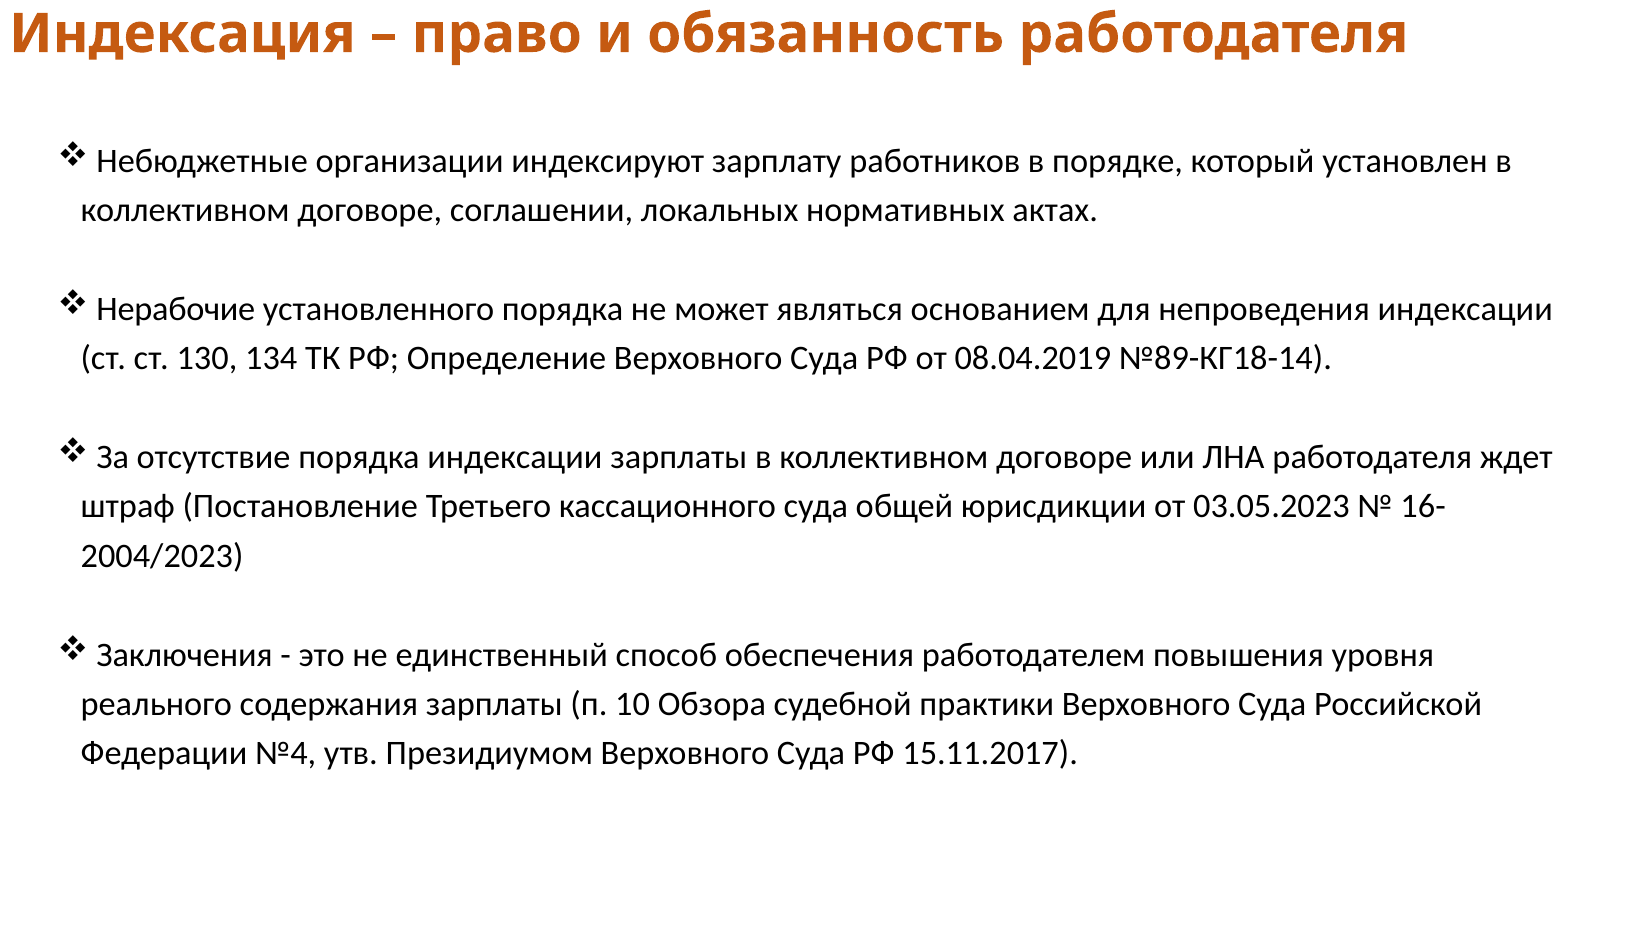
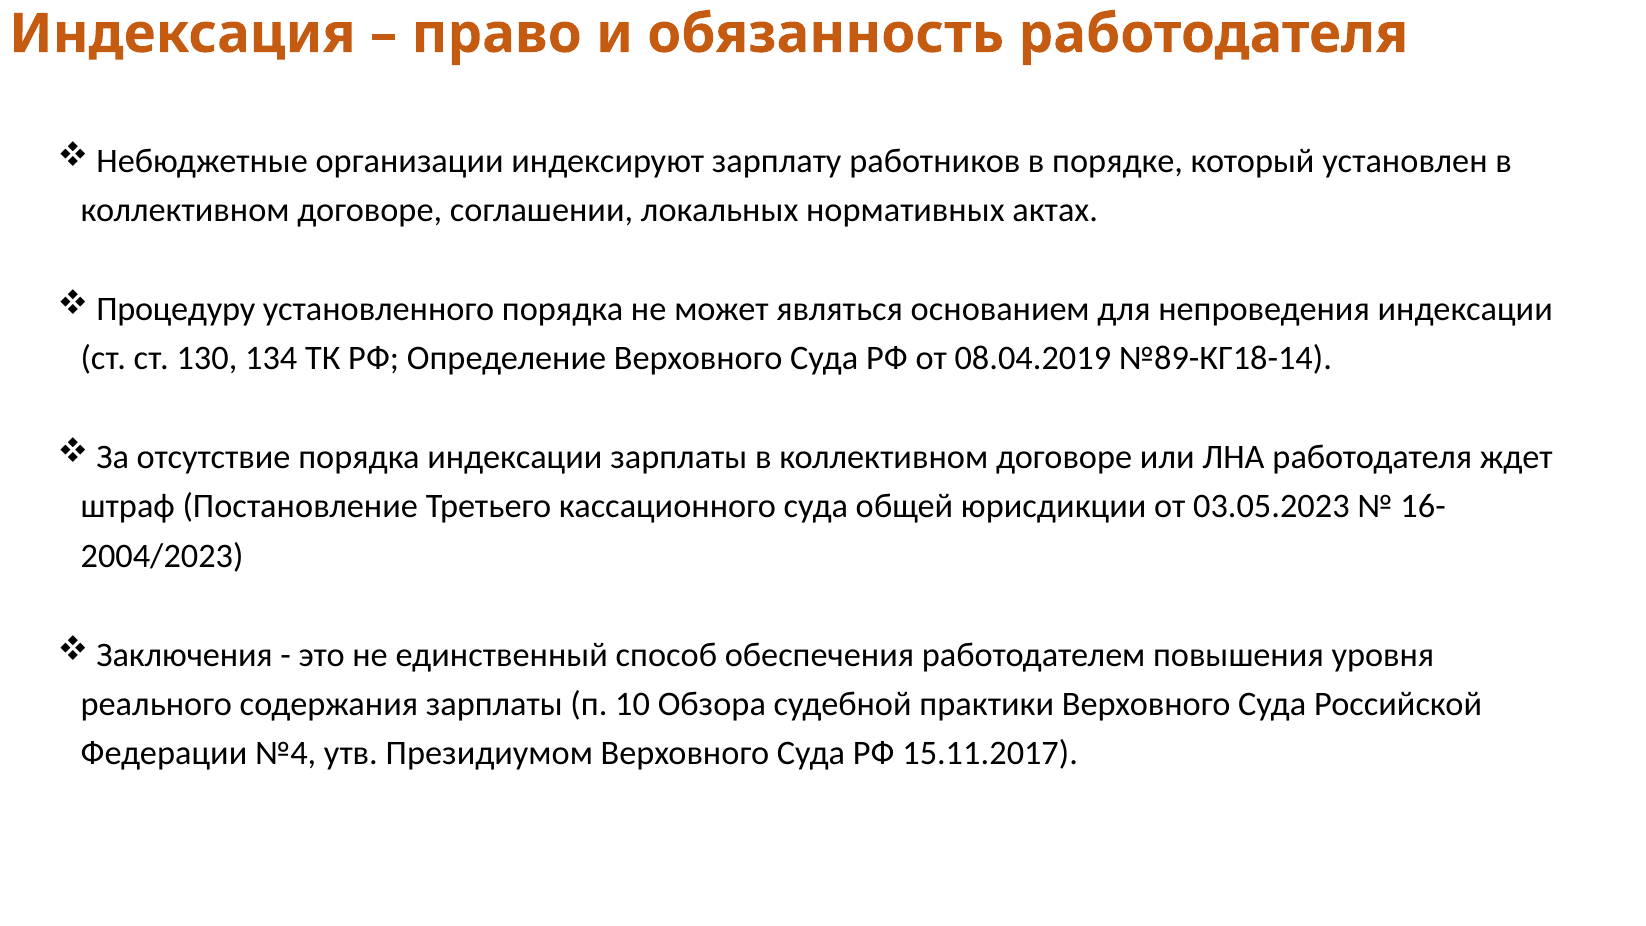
Нерабочие: Нерабочие -> Процедуру
